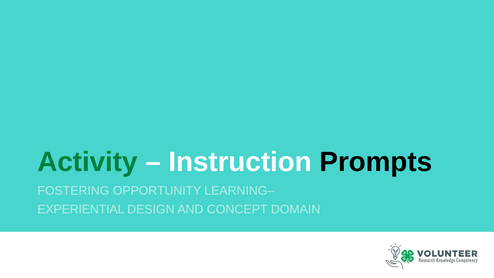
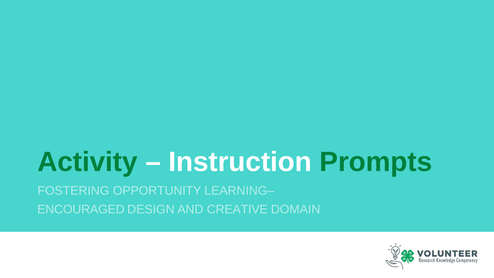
Prompts colour: black -> green
EXPERIENTIAL: EXPERIENTIAL -> ENCOURAGED
CONCEPT: CONCEPT -> CREATIVE
